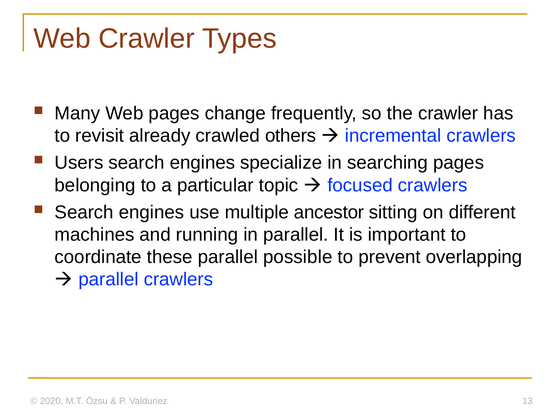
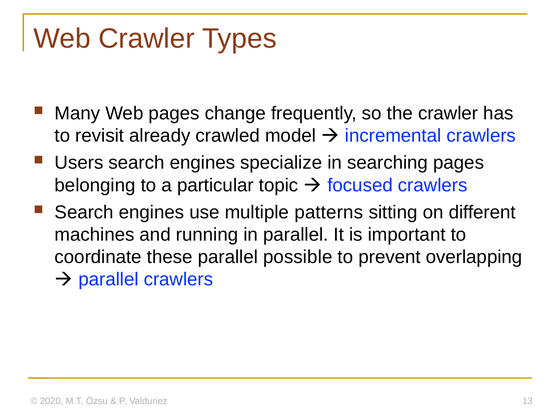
others: others -> model
ancestor: ancestor -> patterns
